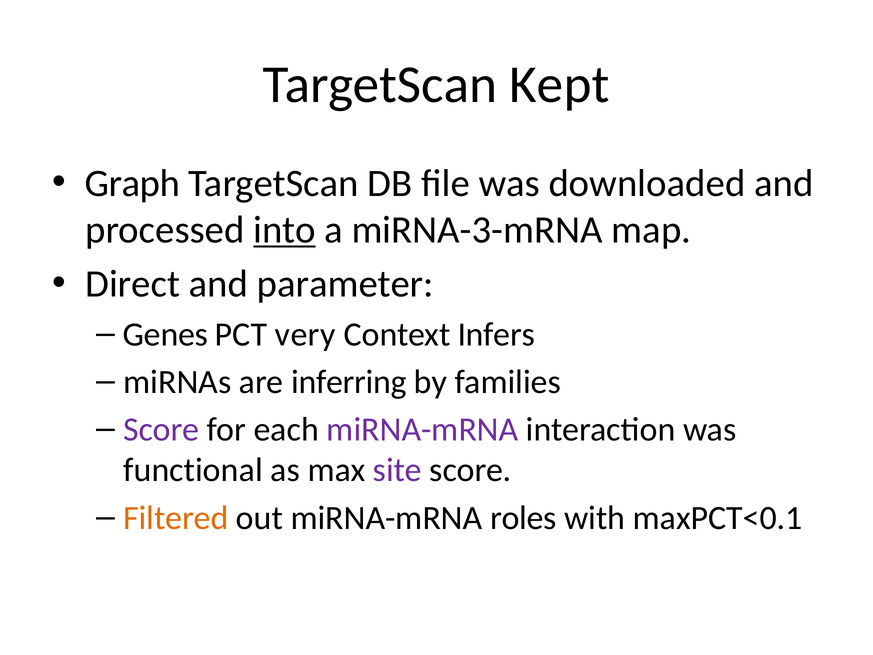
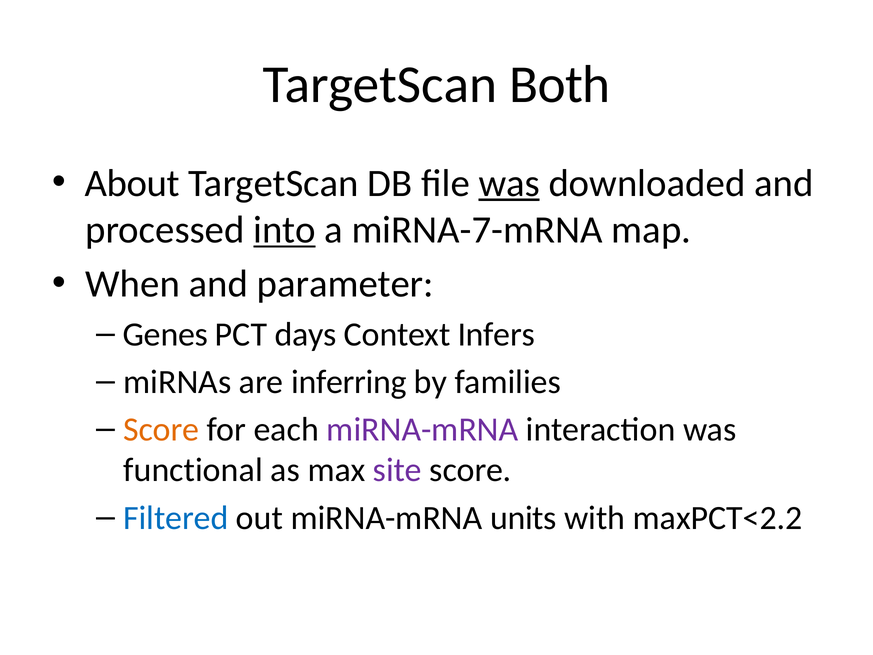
Kept: Kept -> Both
Graph: Graph -> About
was at (509, 183) underline: none -> present
miRNA-3-mRNA: miRNA-3-mRNA -> miRNA-7-mRNA
Direct: Direct -> When
very: very -> days
Score at (161, 429) colour: purple -> orange
Filtered colour: orange -> blue
roles: roles -> units
maxPCT<0.1: maxPCT<0.1 -> maxPCT<2.2
